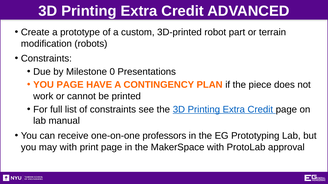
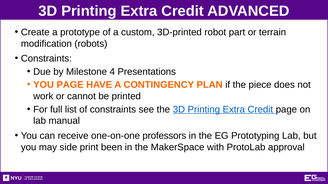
0: 0 -> 4
may with: with -> side
print page: page -> been
